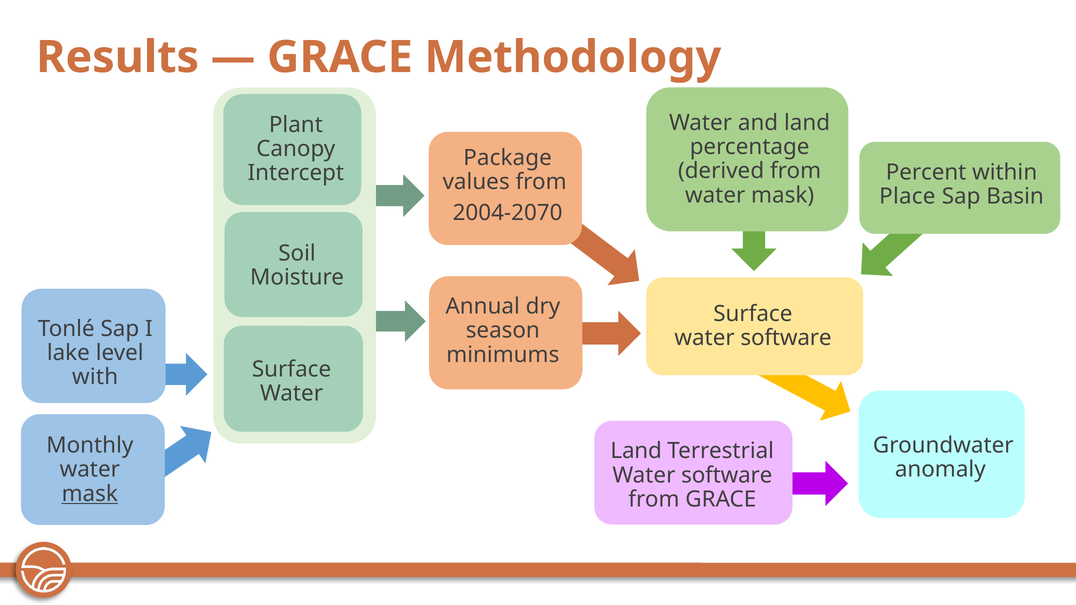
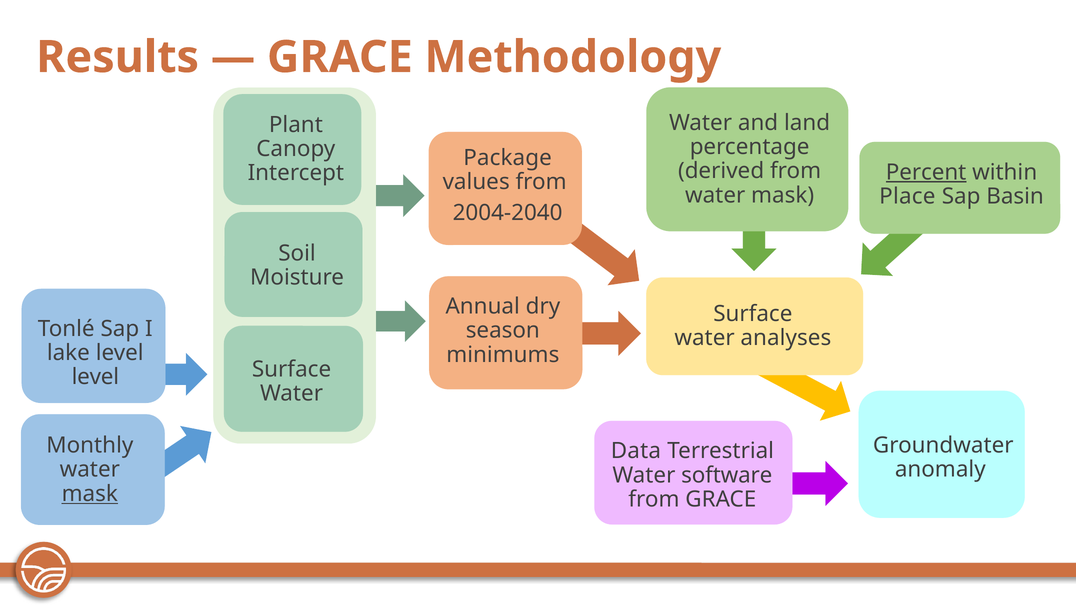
Percent underline: none -> present
2004-2070: 2004-2070 -> 2004-2040
software at (786, 338): software -> analyses
with at (95, 377): with -> level
Land at (636, 451): Land -> Data
